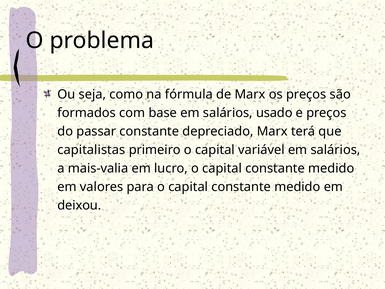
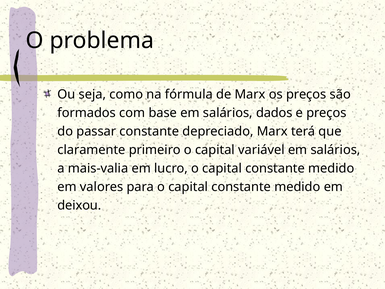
usado: usado -> dados
capitalistas: capitalistas -> claramente
